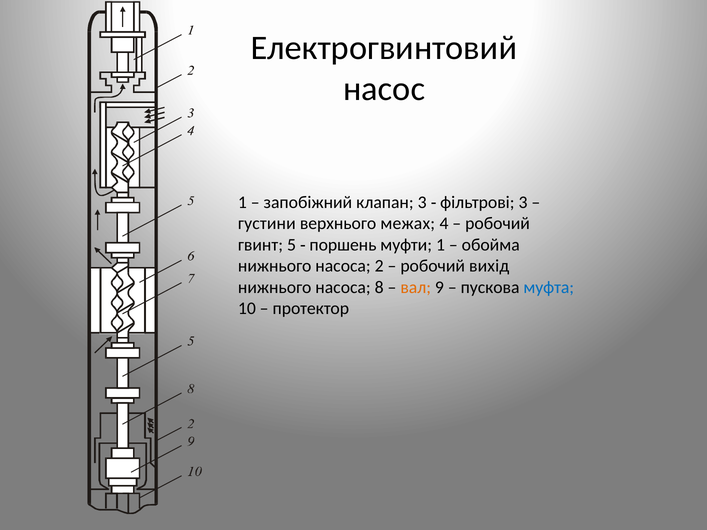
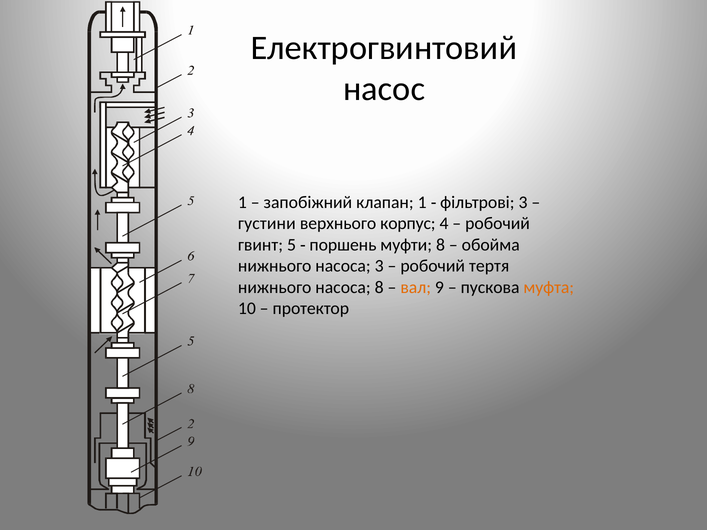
клапан 3: 3 -> 1
межах: межах -> корпус
муфти 1: 1 -> 8
насоса 2: 2 -> 3
вихід: вихід -> тертя
муфта colour: blue -> orange
